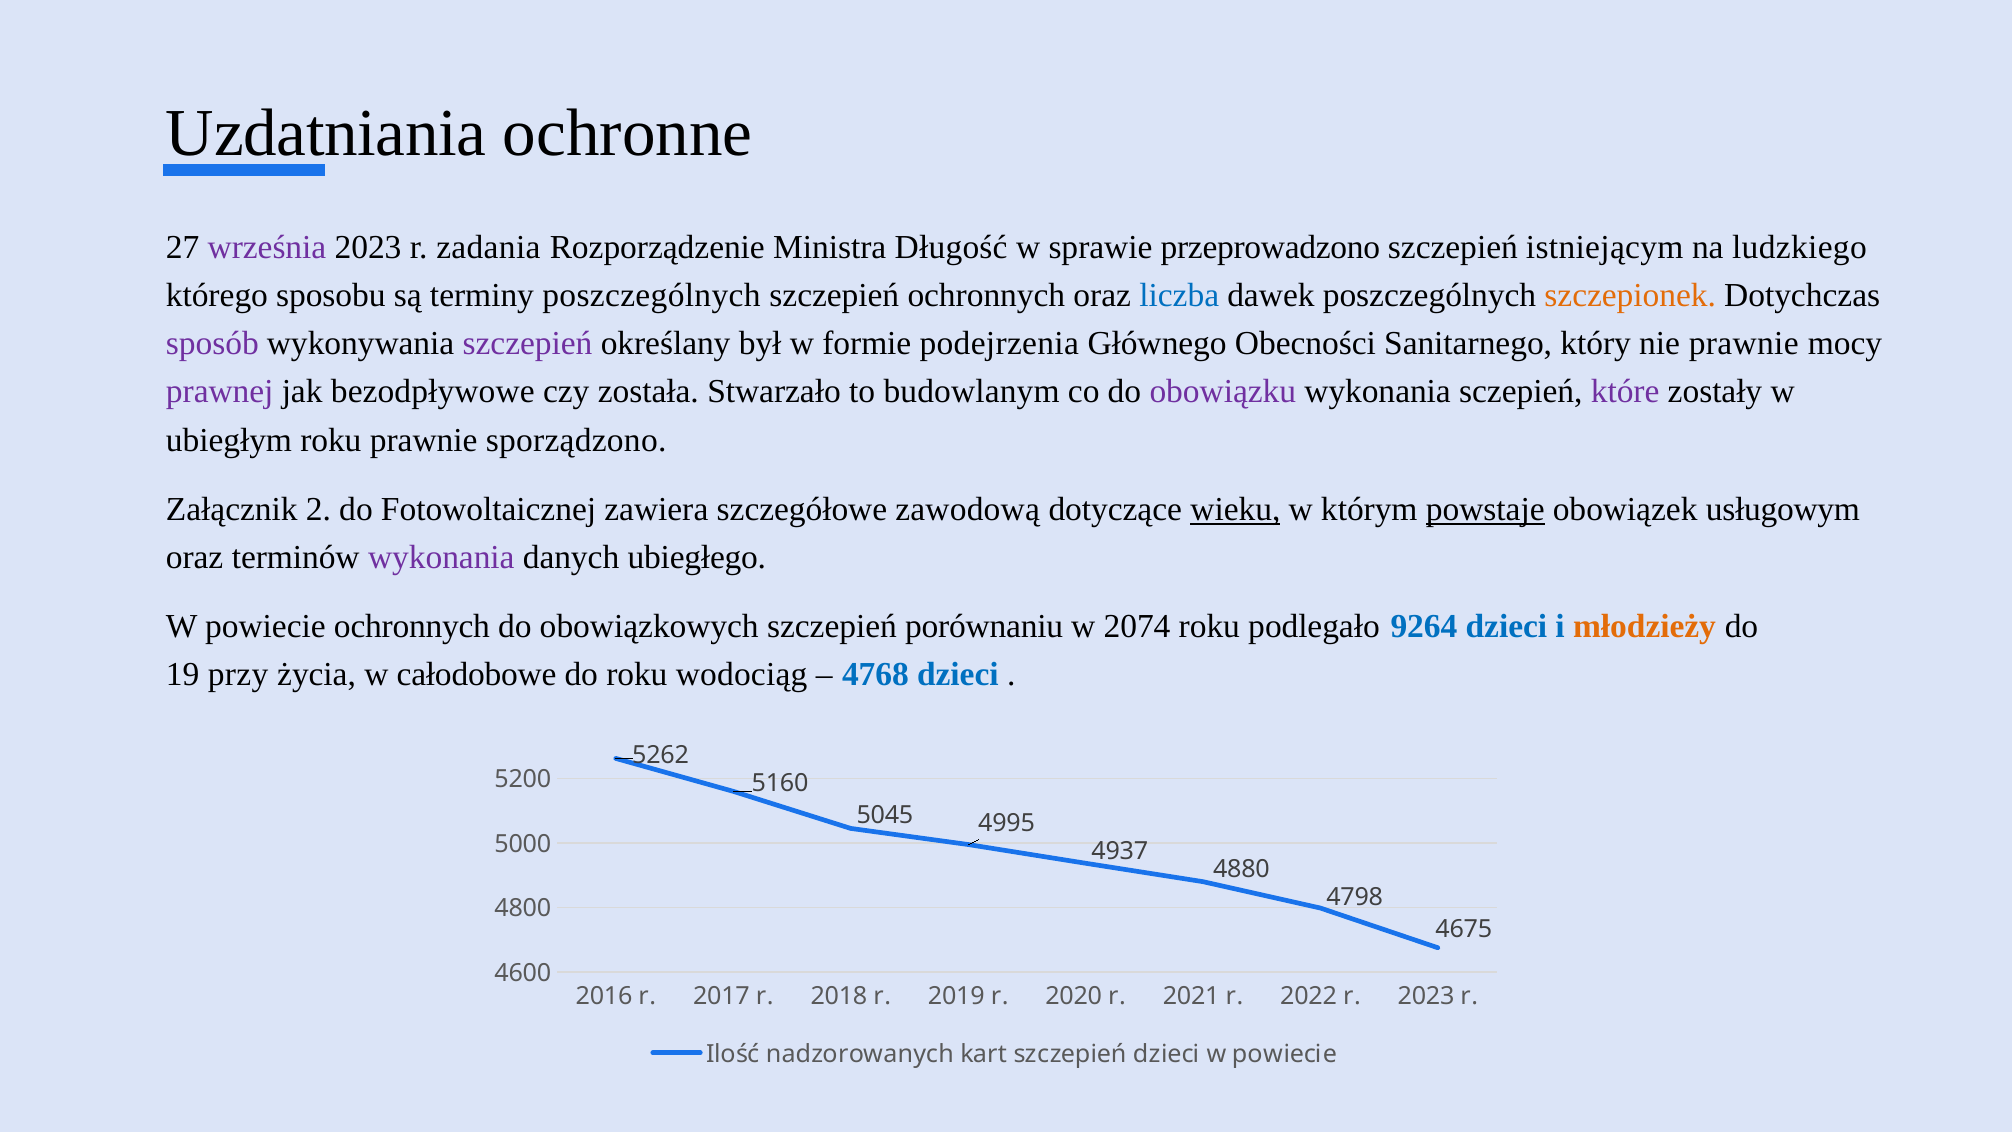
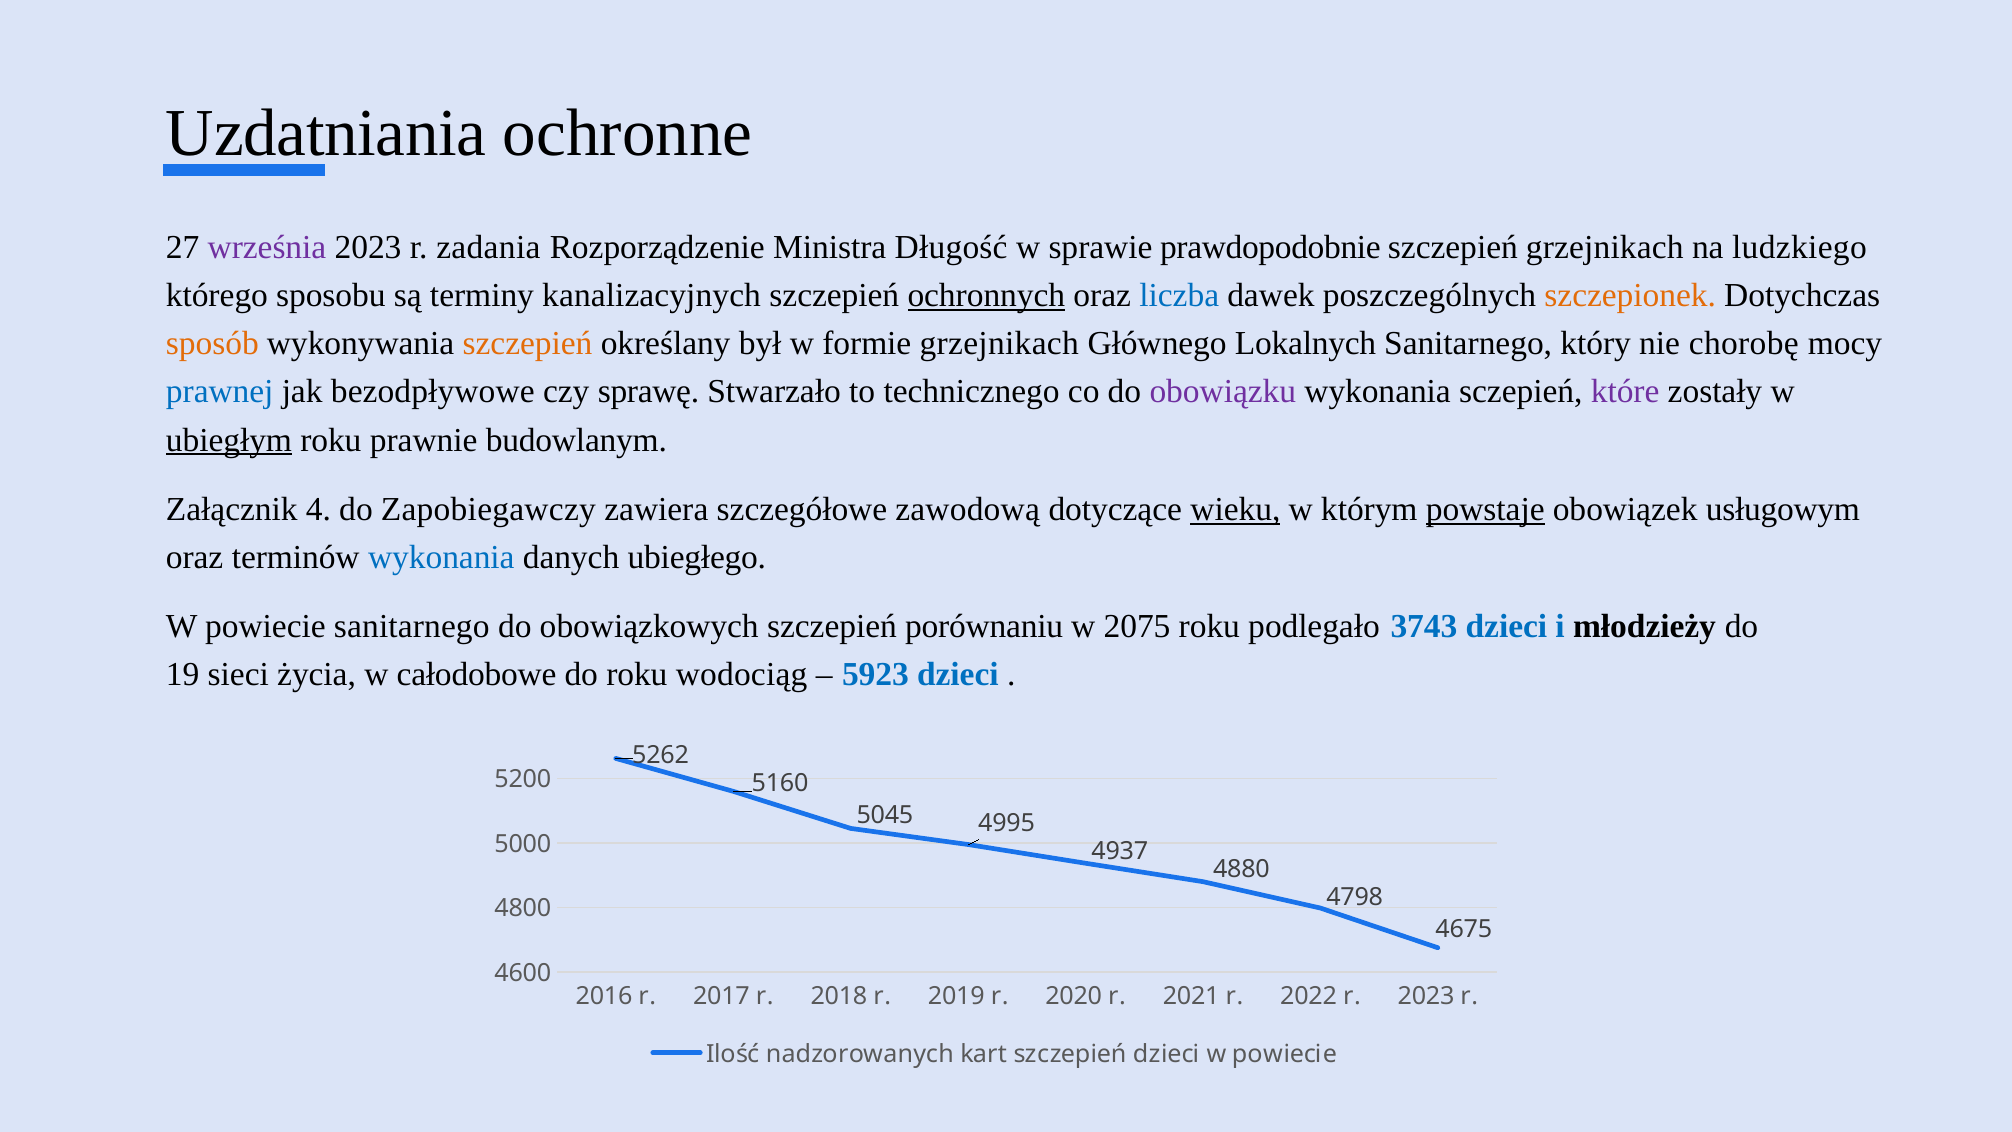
przeprowadzono: przeprowadzono -> prawdopodobnie
szczepień istniejącym: istniejącym -> grzejnikach
terminy poszczególnych: poszczególnych -> kanalizacyjnych
ochronnych at (986, 295) underline: none -> present
sposób colour: purple -> orange
szczepień at (528, 343) colour: purple -> orange
formie podejrzenia: podejrzenia -> grzejnikach
Obecności: Obecności -> Lokalnych
nie prawnie: prawnie -> chorobę
prawnej colour: purple -> blue
została: została -> sprawę
budowlanym: budowlanym -> technicznego
ubiegłym underline: none -> present
sporządzono: sporządzono -> budowlanym
2: 2 -> 4
Fotowoltaicznej: Fotowoltaicznej -> Zapobiegawczy
wykonania at (441, 557) colour: purple -> blue
powiecie ochronnych: ochronnych -> sanitarnego
2074: 2074 -> 2075
9264: 9264 -> 3743
młodzieży colour: orange -> black
przy: przy -> sieci
4768: 4768 -> 5923
